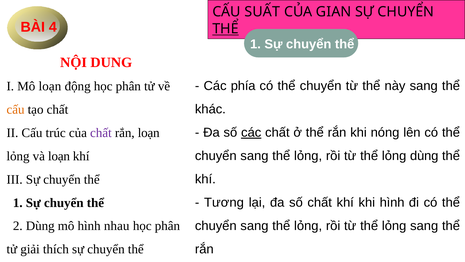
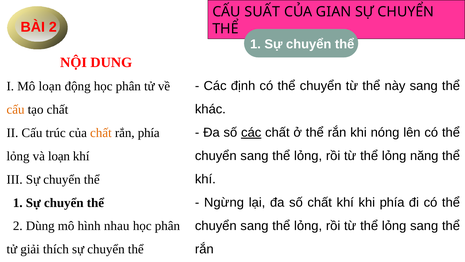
BÀI 4: 4 -> 2
THỂ at (225, 29) underline: present -> none
phía: phía -> định
chất at (101, 133) colour: purple -> orange
rắn loạn: loạn -> phía
lỏng dùng: dùng -> năng
Tương: Tương -> Ngừng
khi hình: hình -> phía
